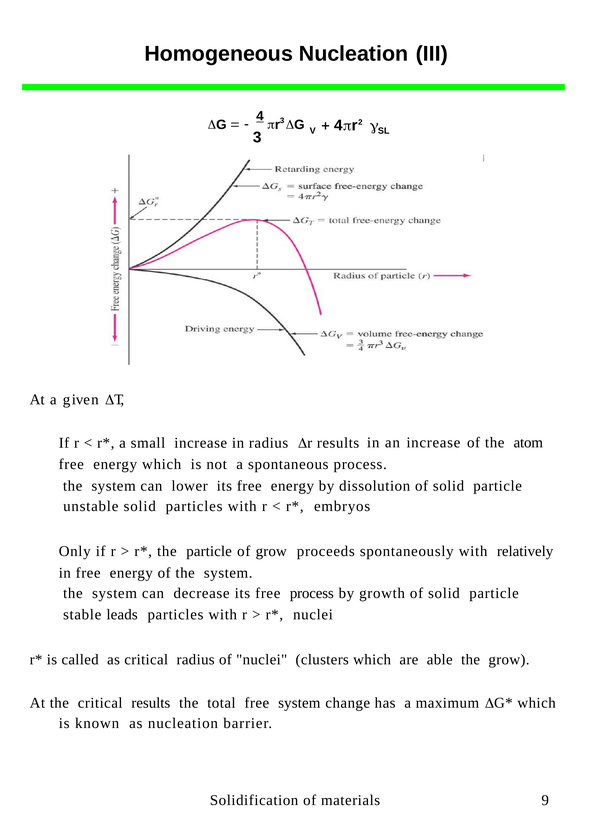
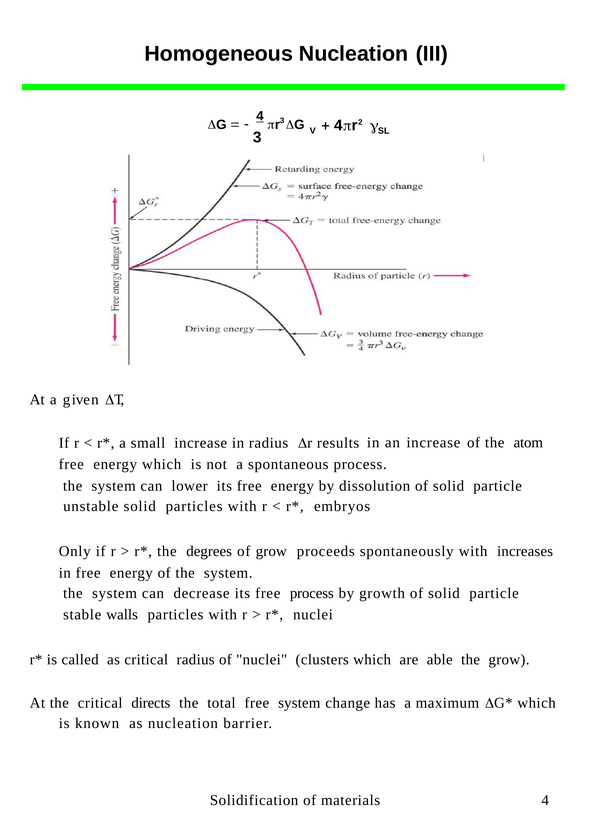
the particle: particle -> degrees
relatively: relatively -> increases
leads: leads -> walls
critical results: results -> directs
materials 9: 9 -> 4
